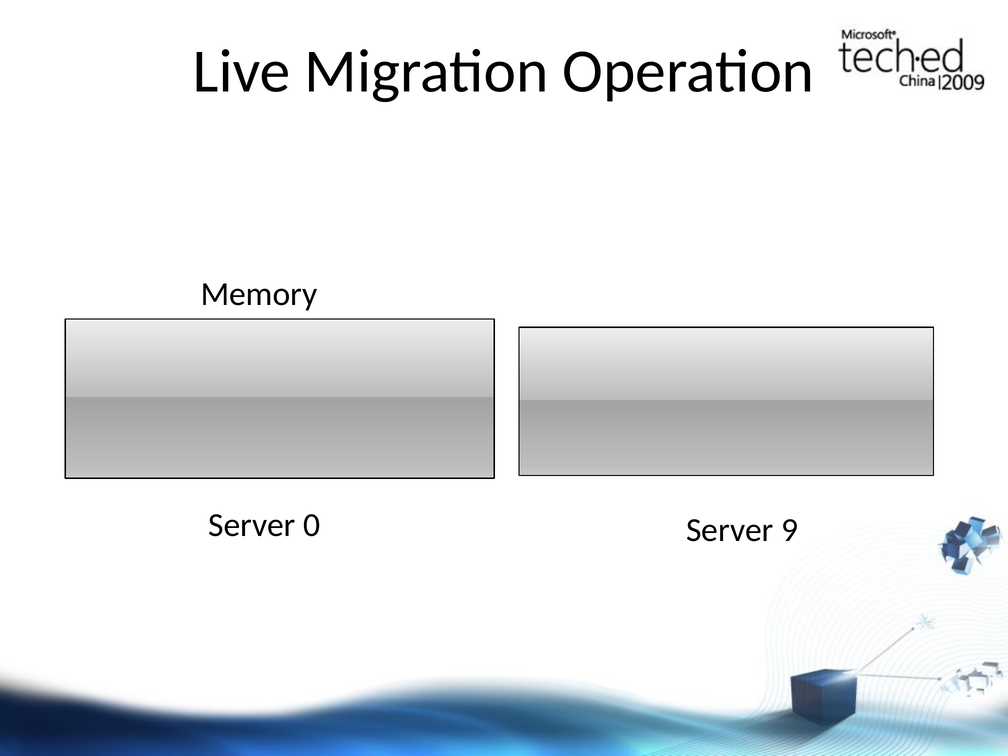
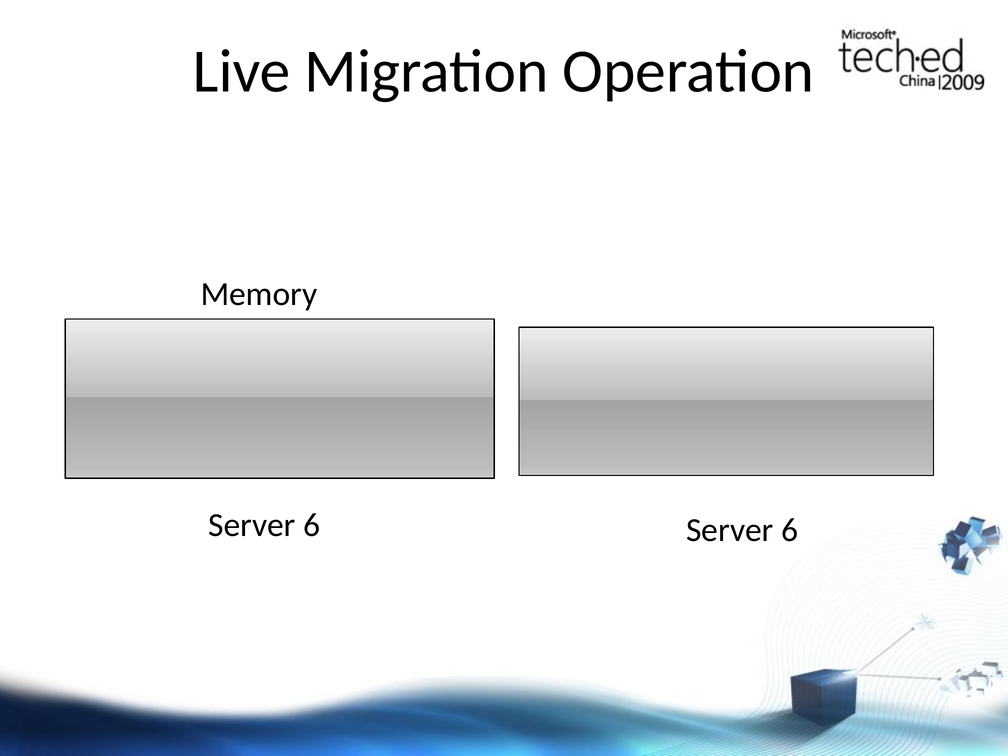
0 at (312, 525): 0 -> 6
9 at (790, 530): 9 -> 6
